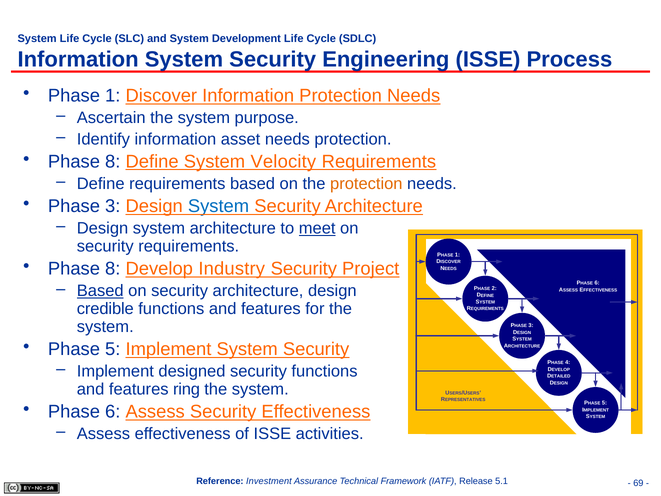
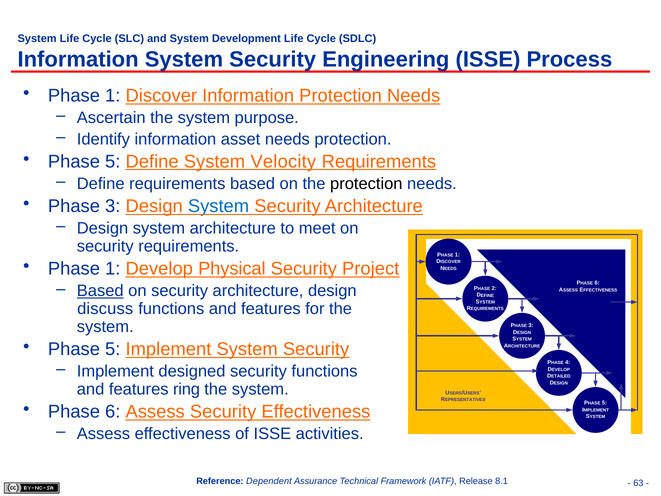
8 at (113, 162): 8 -> 5
protection at (366, 184) colour: orange -> black
meet underline: present -> none
8 at (113, 269): 8 -> 1
Industry: Industry -> Physical
credible: credible -> discuss
Investment: Investment -> Dependent
5.1: 5.1 -> 8.1
69: 69 -> 63
